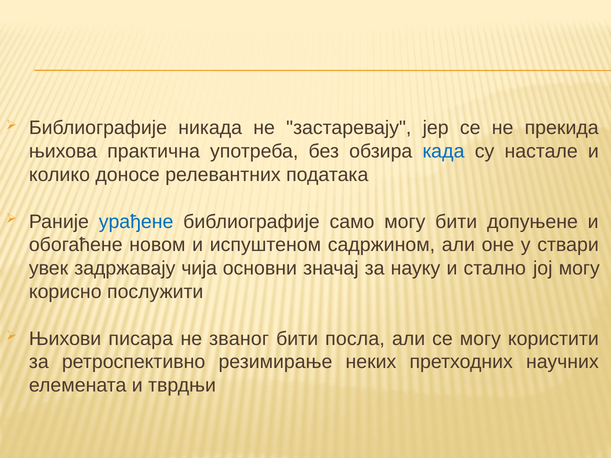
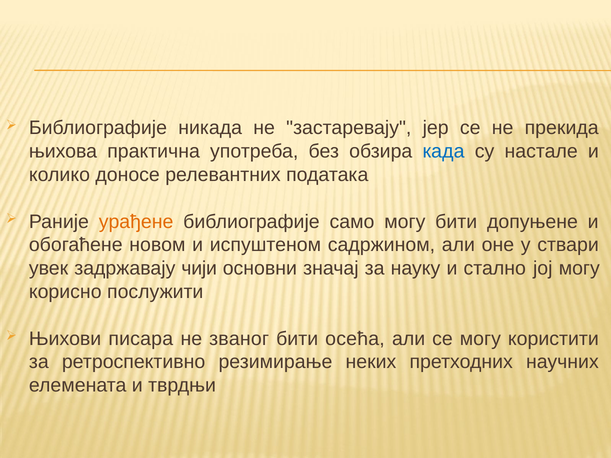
урађене colour: blue -> orange
чија: чија -> чији
посла: посла -> осећа
